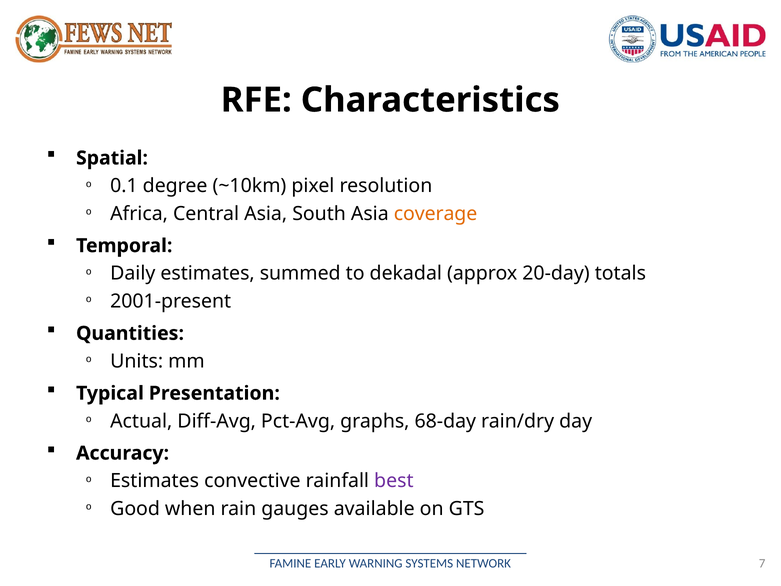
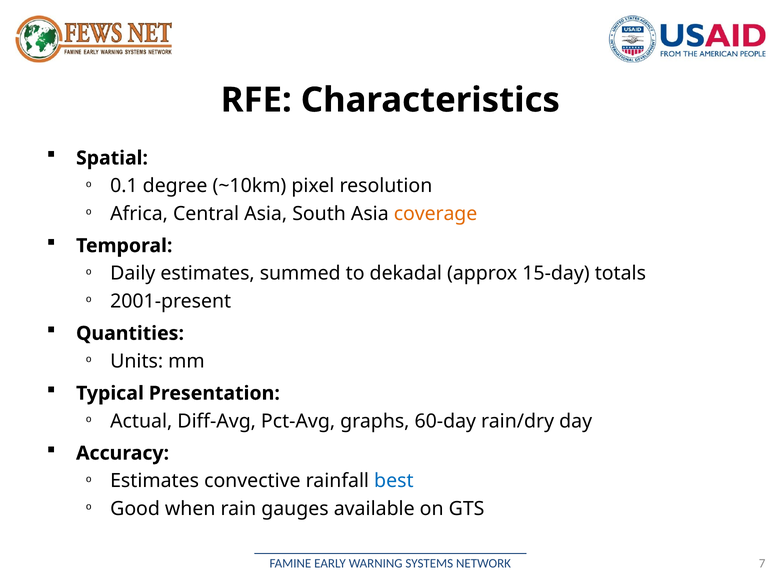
20-day: 20-day -> 15-day
68-day: 68-day -> 60-day
best colour: purple -> blue
